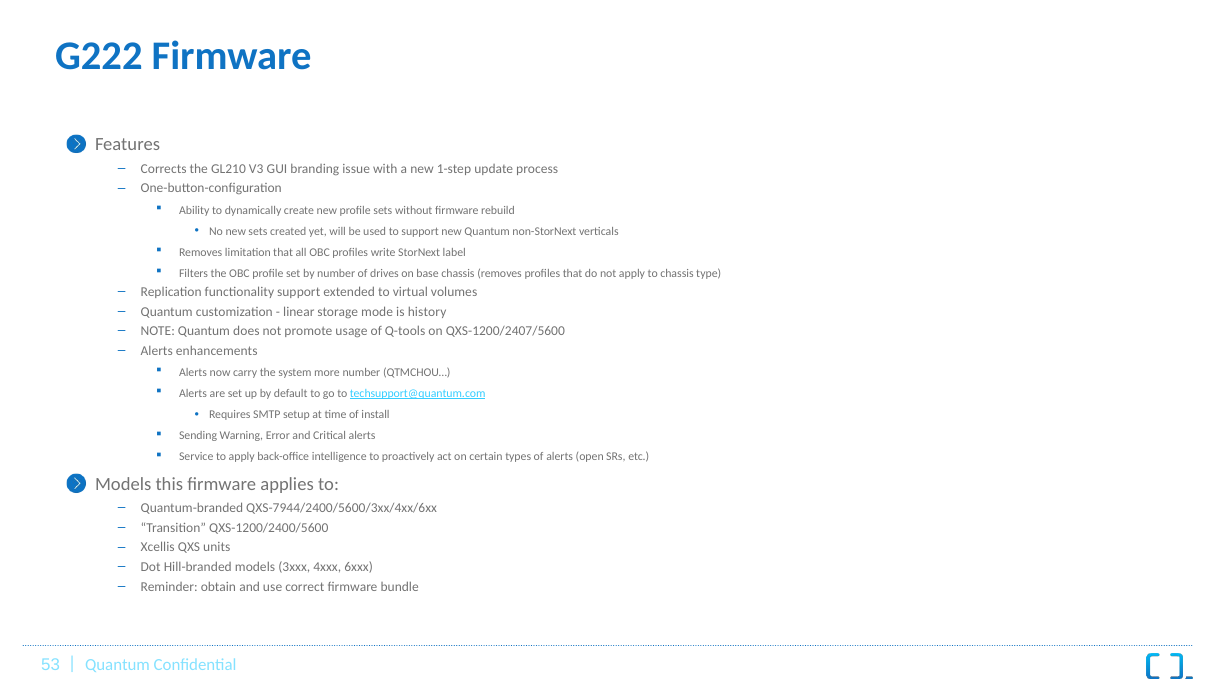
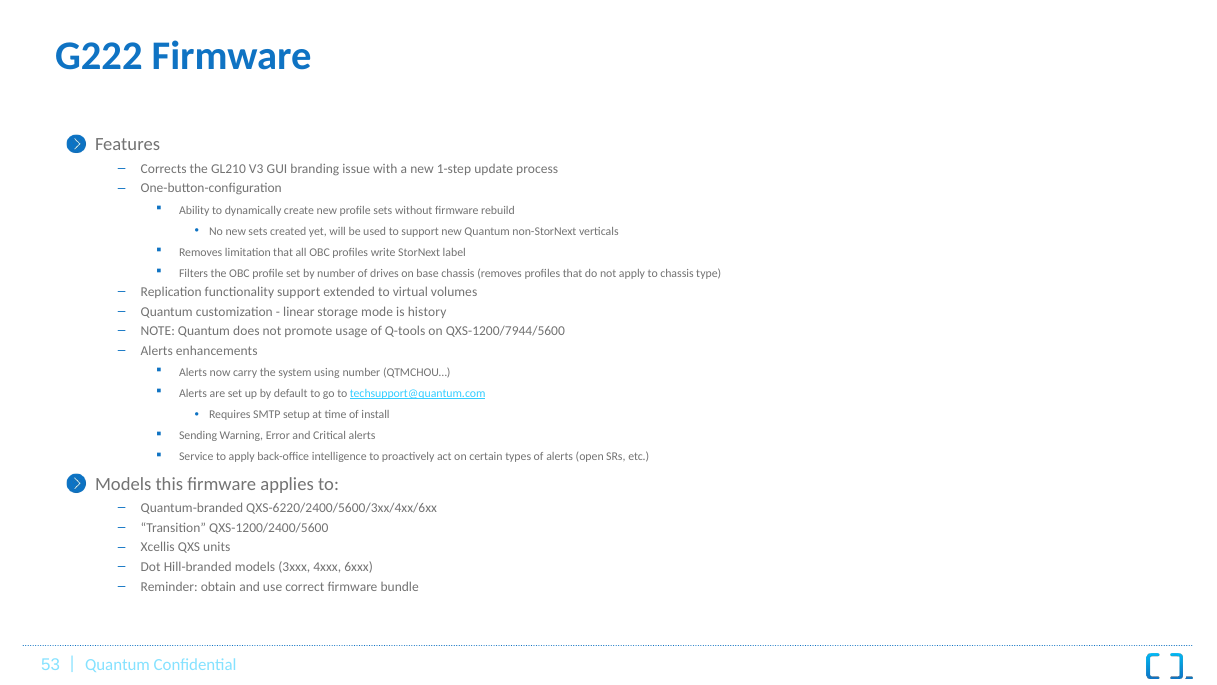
QXS-1200/2407/5600: QXS-1200/2407/5600 -> QXS-1200/7944/5600
more: more -> using
QXS-7944/2400/5600/3xx/4xx/6xx: QXS-7944/2400/5600/3xx/4xx/6xx -> QXS-6220/2400/5600/3xx/4xx/6xx
